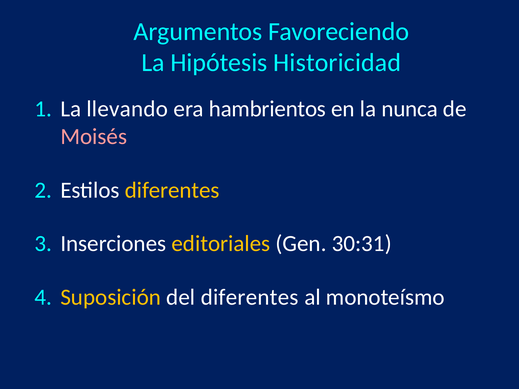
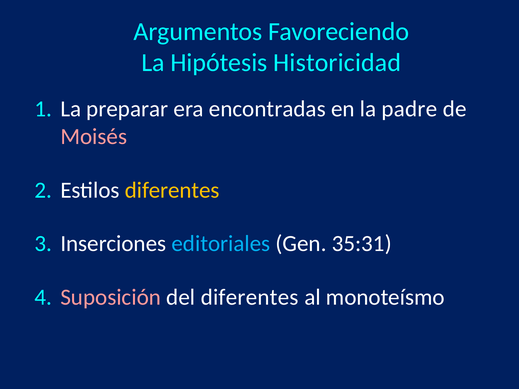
llevando: llevando -> preparar
hambrientos: hambrientos -> encontradas
nunca: nunca -> padre
editoriales colour: yellow -> light blue
30:31: 30:31 -> 35:31
Suposición colour: yellow -> pink
